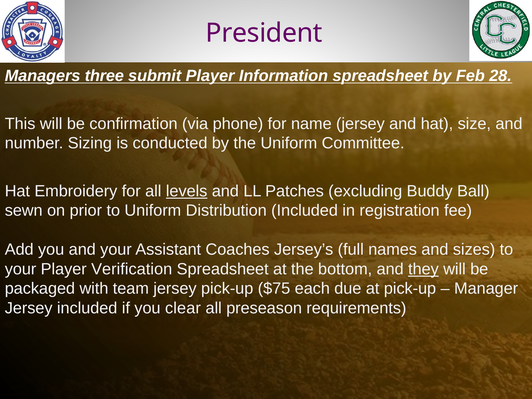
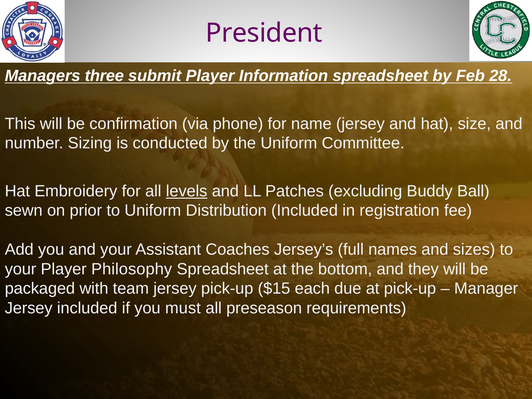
Verification: Verification -> Philosophy
they underline: present -> none
$75: $75 -> $15
clear: clear -> must
